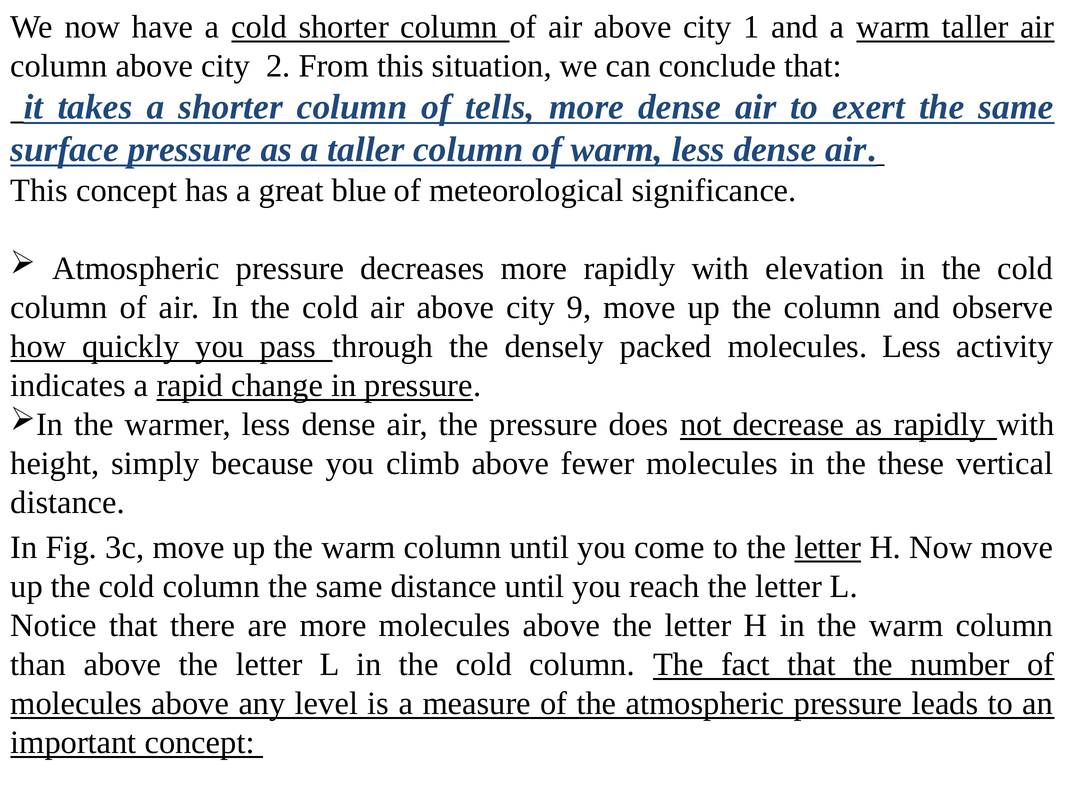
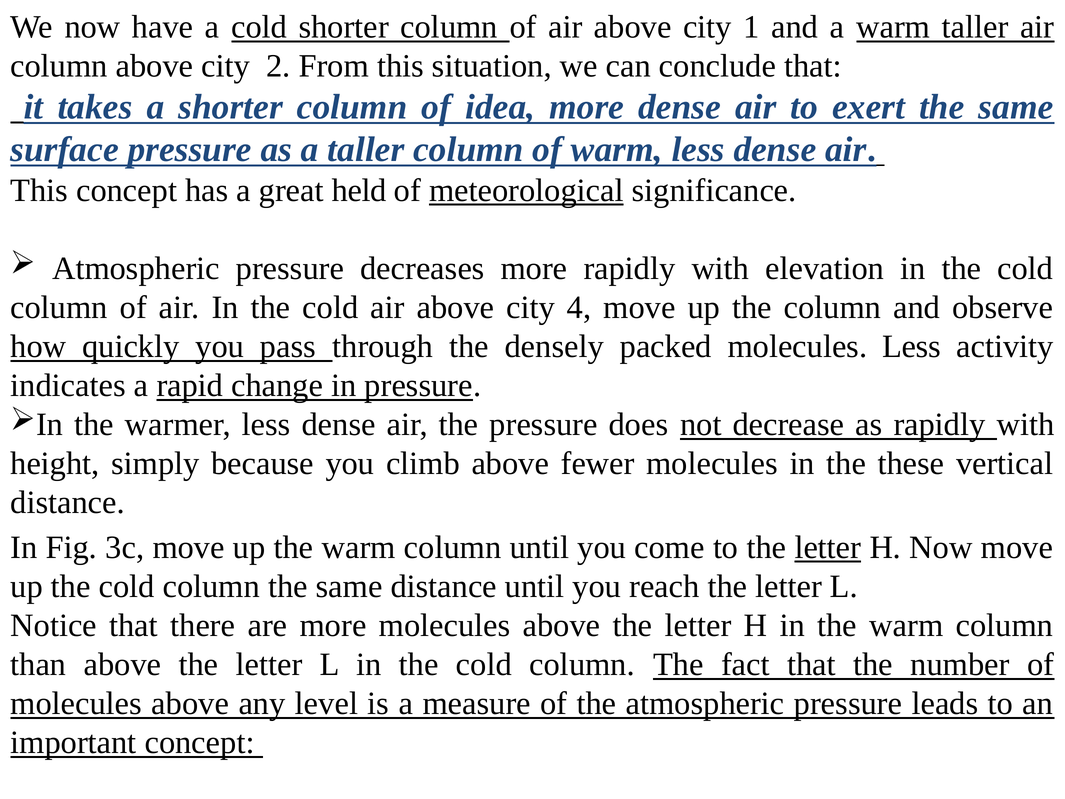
tells: tells -> idea
blue: blue -> held
meteorological underline: none -> present
9: 9 -> 4
